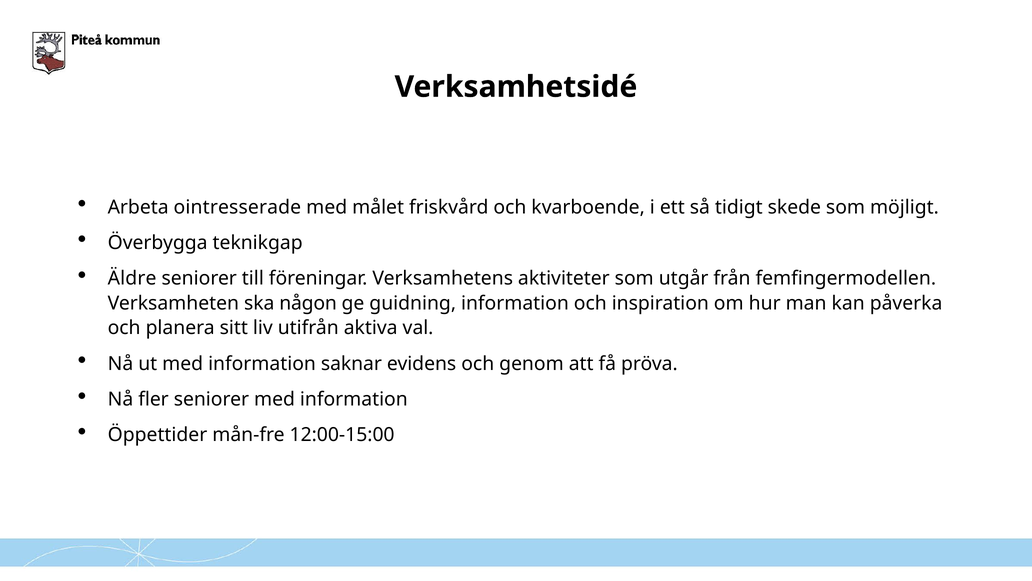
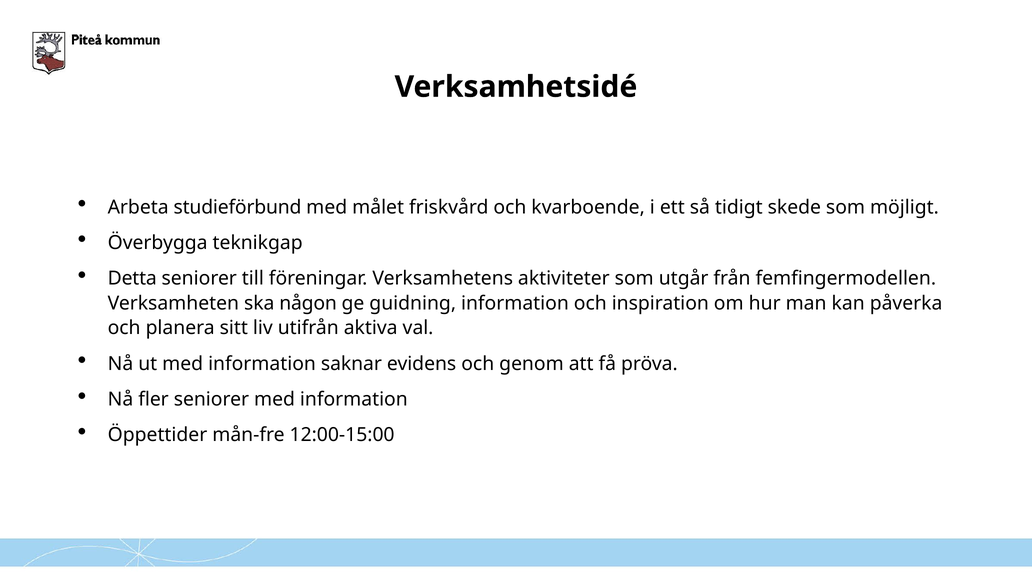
ointresserade: ointresserade -> studieförbund
Äldre: Äldre -> Detta
